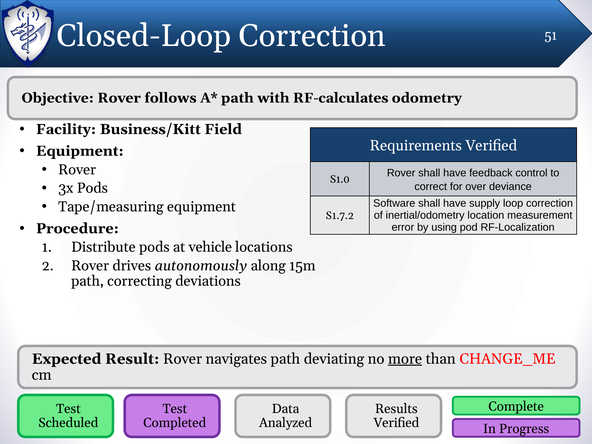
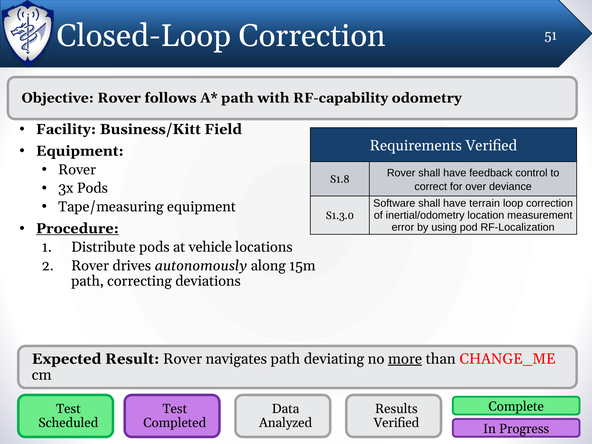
RF-calculates: RF-calculates -> RF-capability
S1.0: S1.0 -> S1.8
supply: supply -> terrain
S1.7.2: S1.7.2 -> S1.3.0
Procedure underline: none -> present
